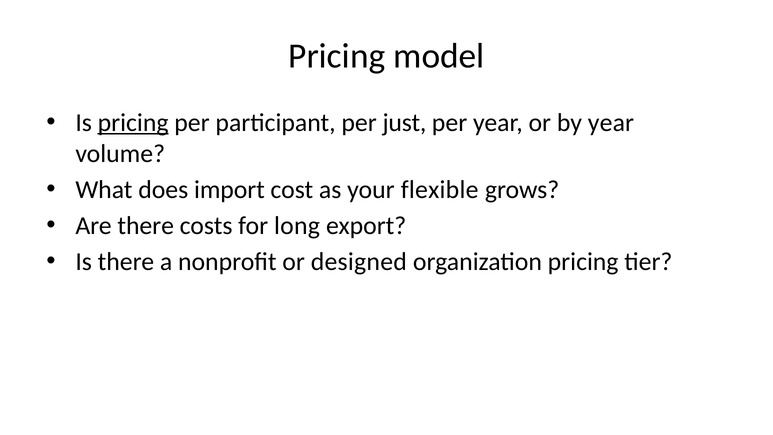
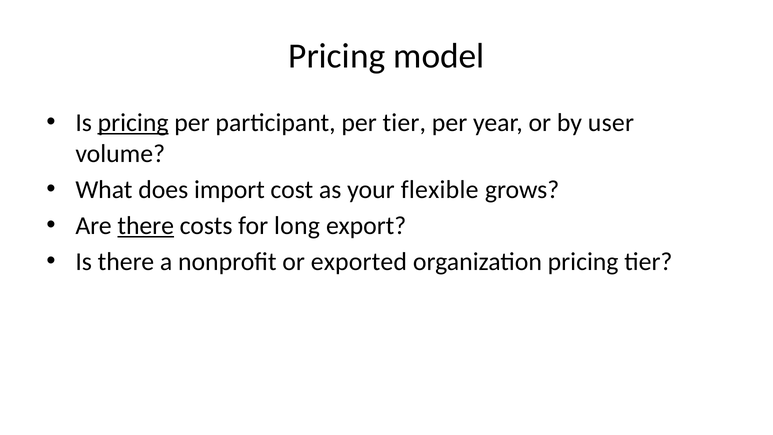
per just: just -> tier
by year: year -> user
there at (146, 226) underline: none -> present
designed: designed -> exported
